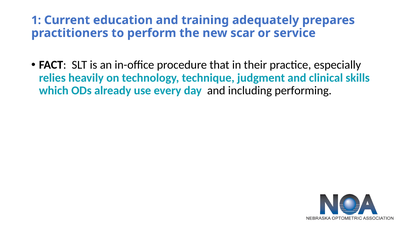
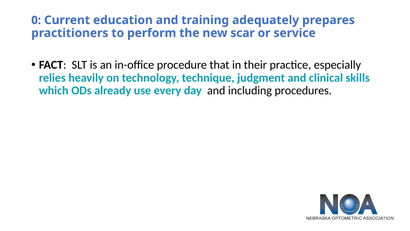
1: 1 -> 0
performing: performing -> procedures
